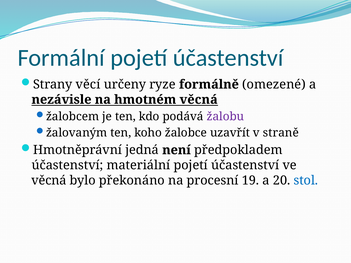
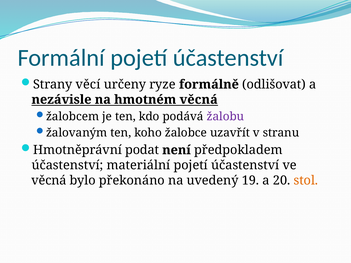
omezené: omezené -> odlišovat
straně: straně -> stranu
jedná: jedná -> podat
procesní: procesní -> uvedený
stol colour: blue -> orange
